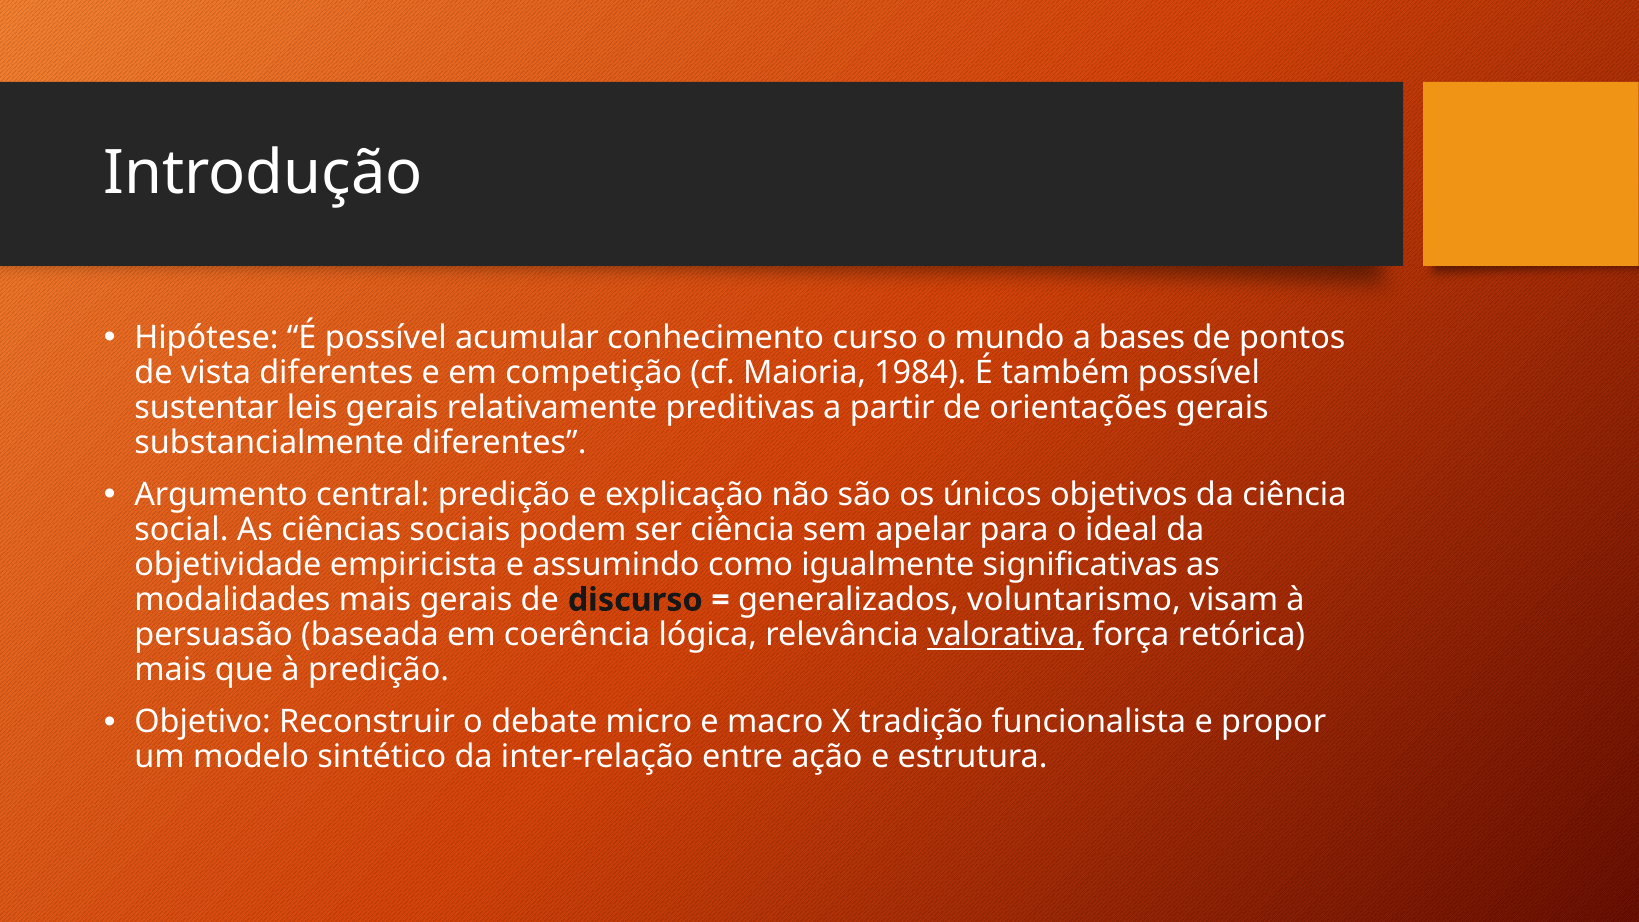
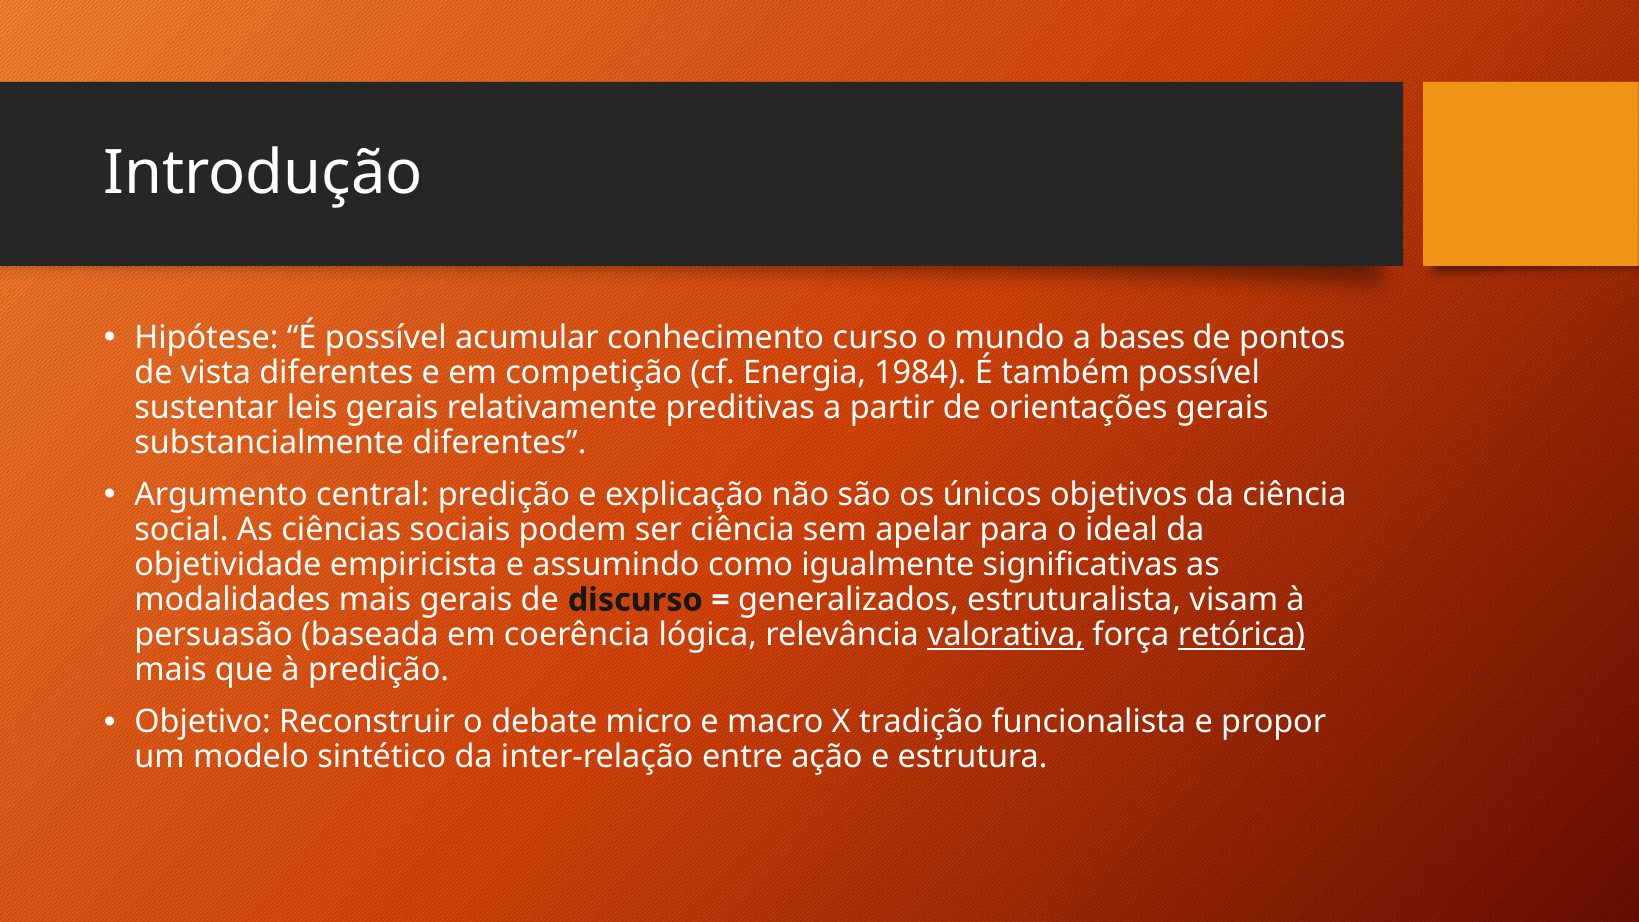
Maioria: Maioria -> Energia
voluntarismo: voluntarismo -> estruturalista
retórica underline: none -> present
